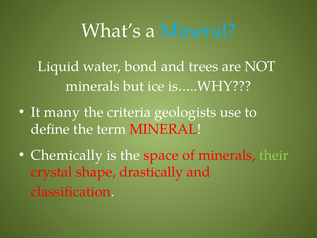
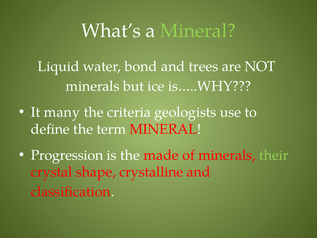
Mineral at (198, 31) colour: light blue -> light green
Chemically: Chemically -> Progression
space: space -> made
drastically: drastically -> crystalline
